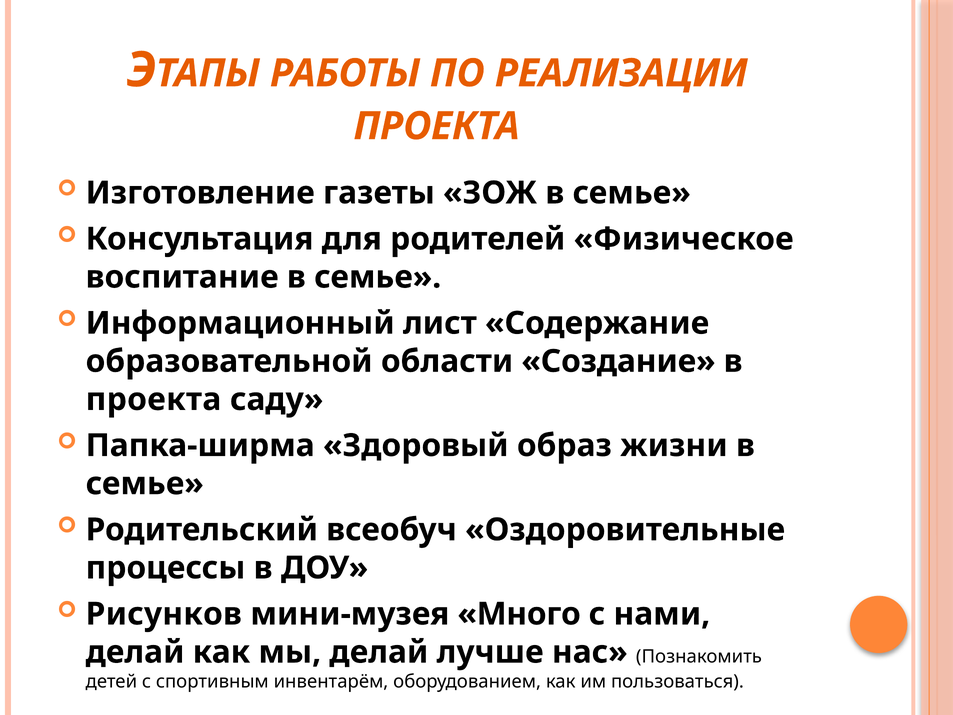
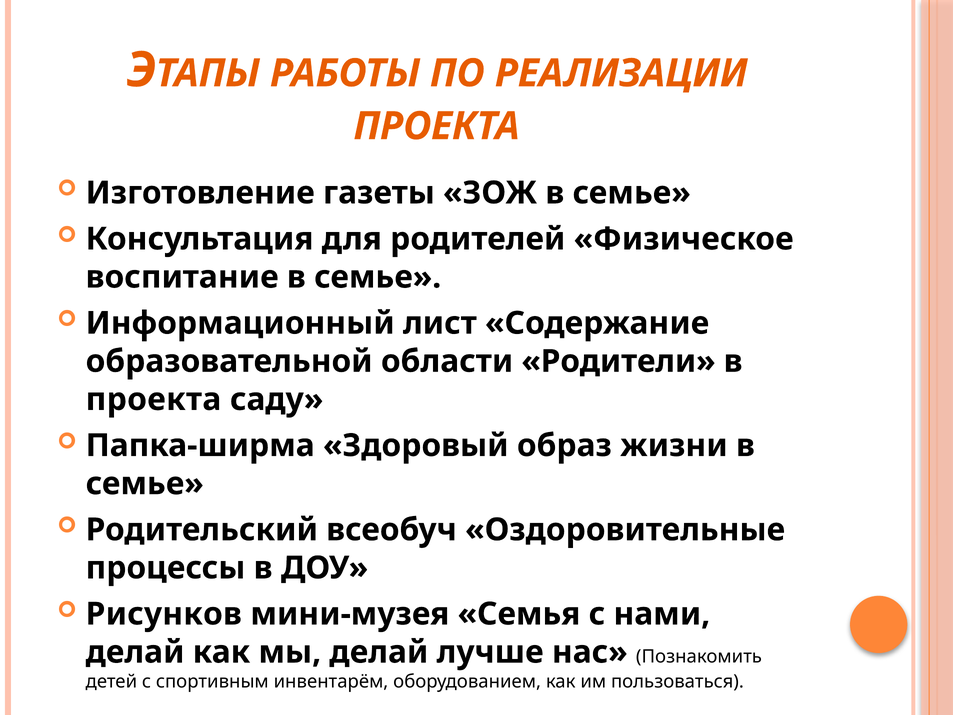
Создание: Создание -> Родители
Много: Много -> Семья
